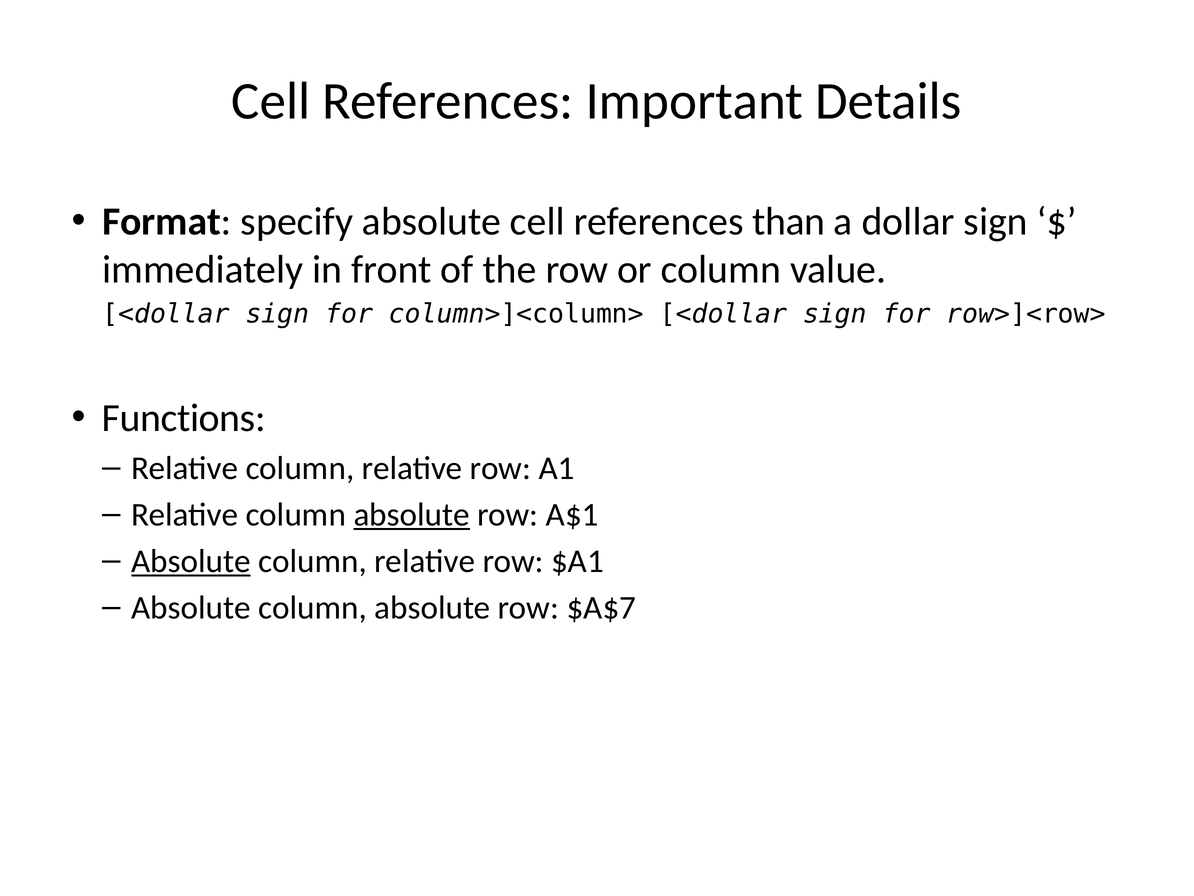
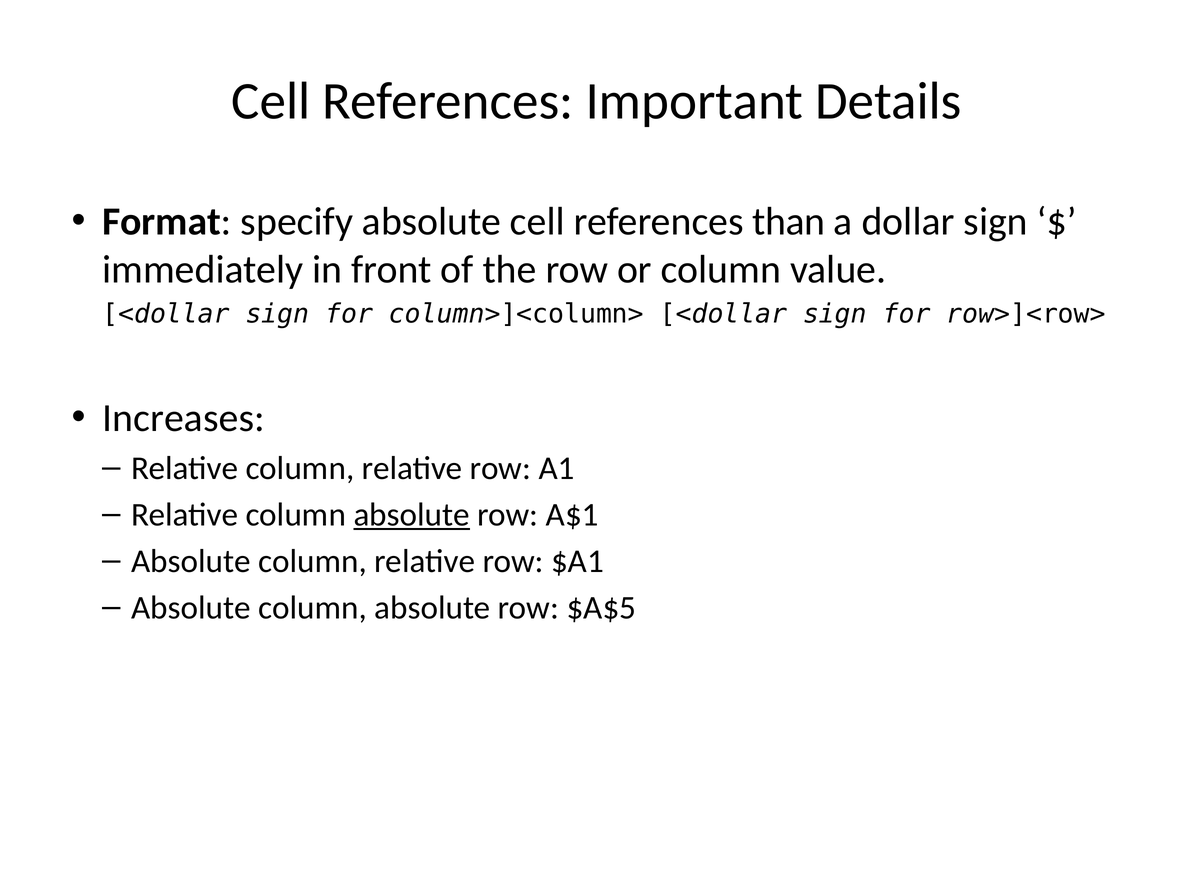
Functions: Functions -> Increases
Absolute at (191, 561) underline: present -> none
$A$7: $A$7 -> $A$5
